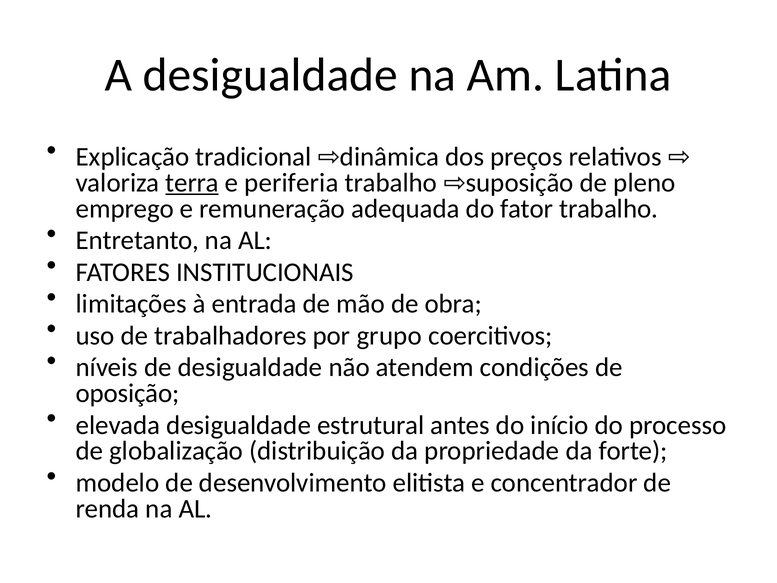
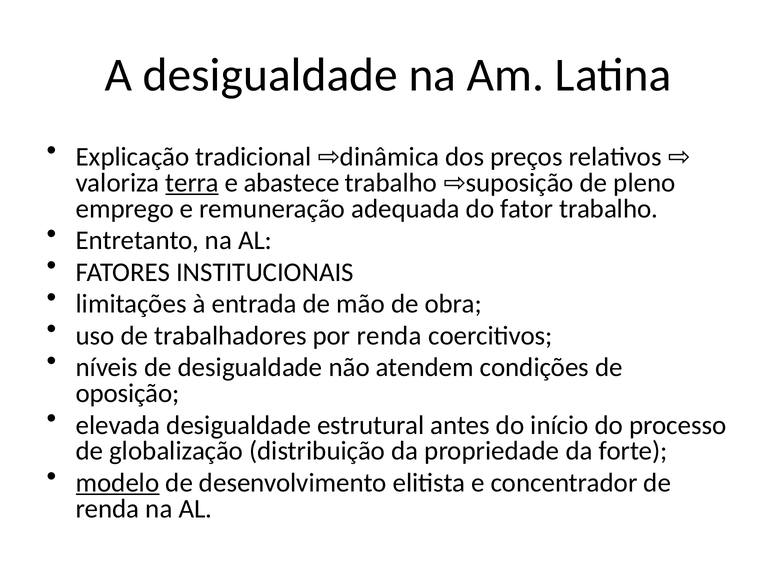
periferia: periferia -> abastece
por grupo: grupo -> renda
modelo underline: none -> present
